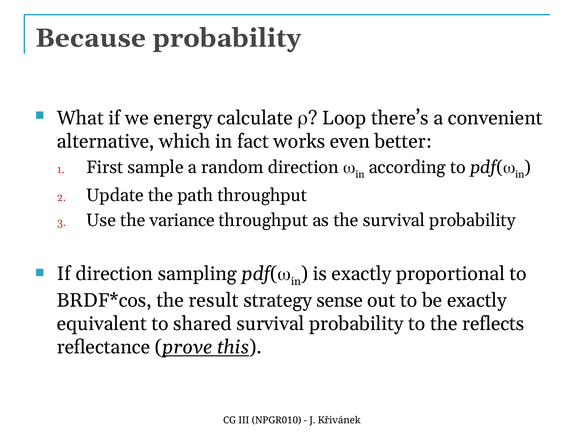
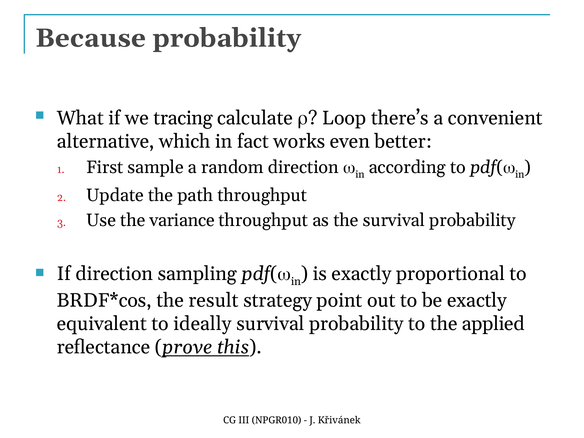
energy: energy -> tracing
sense: sense -> point
shared: shared -> ideally
reflects: reflects -> applied
